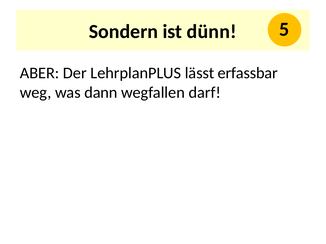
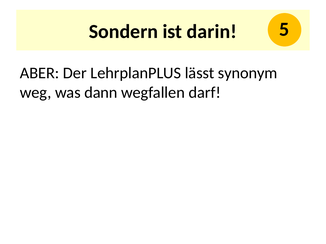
dünn: dünn -> darin
erfassbar: erfassbar -> synonym
